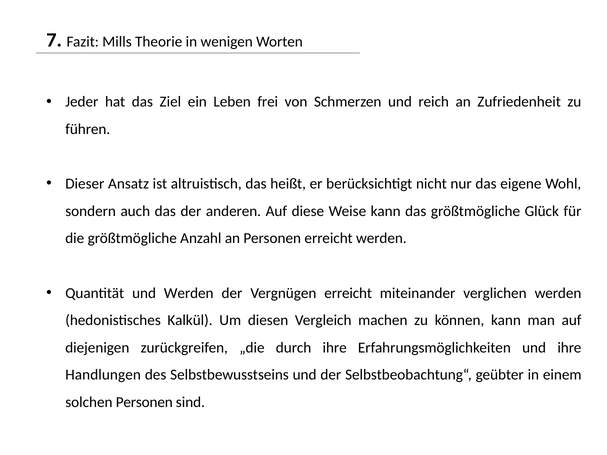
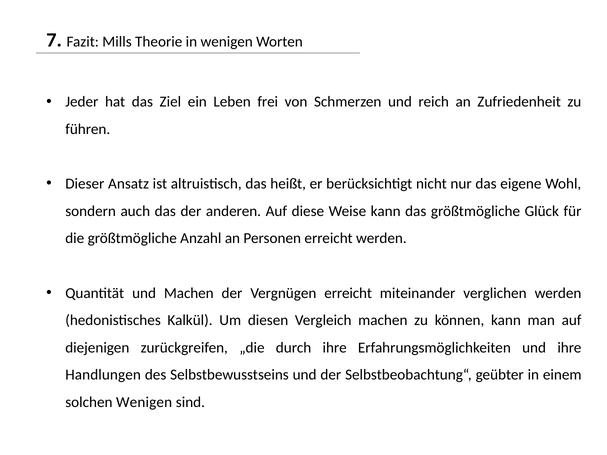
und Werden: Werden -> Machen
solchen Personen: Personen -> Wenigen
